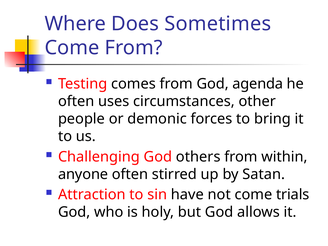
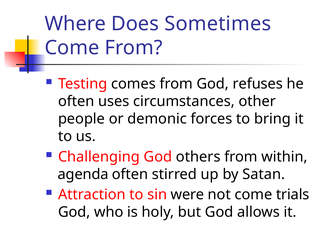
agenda: agenda -> refuses
anyone: anyone -> agenda
have: have -> were
